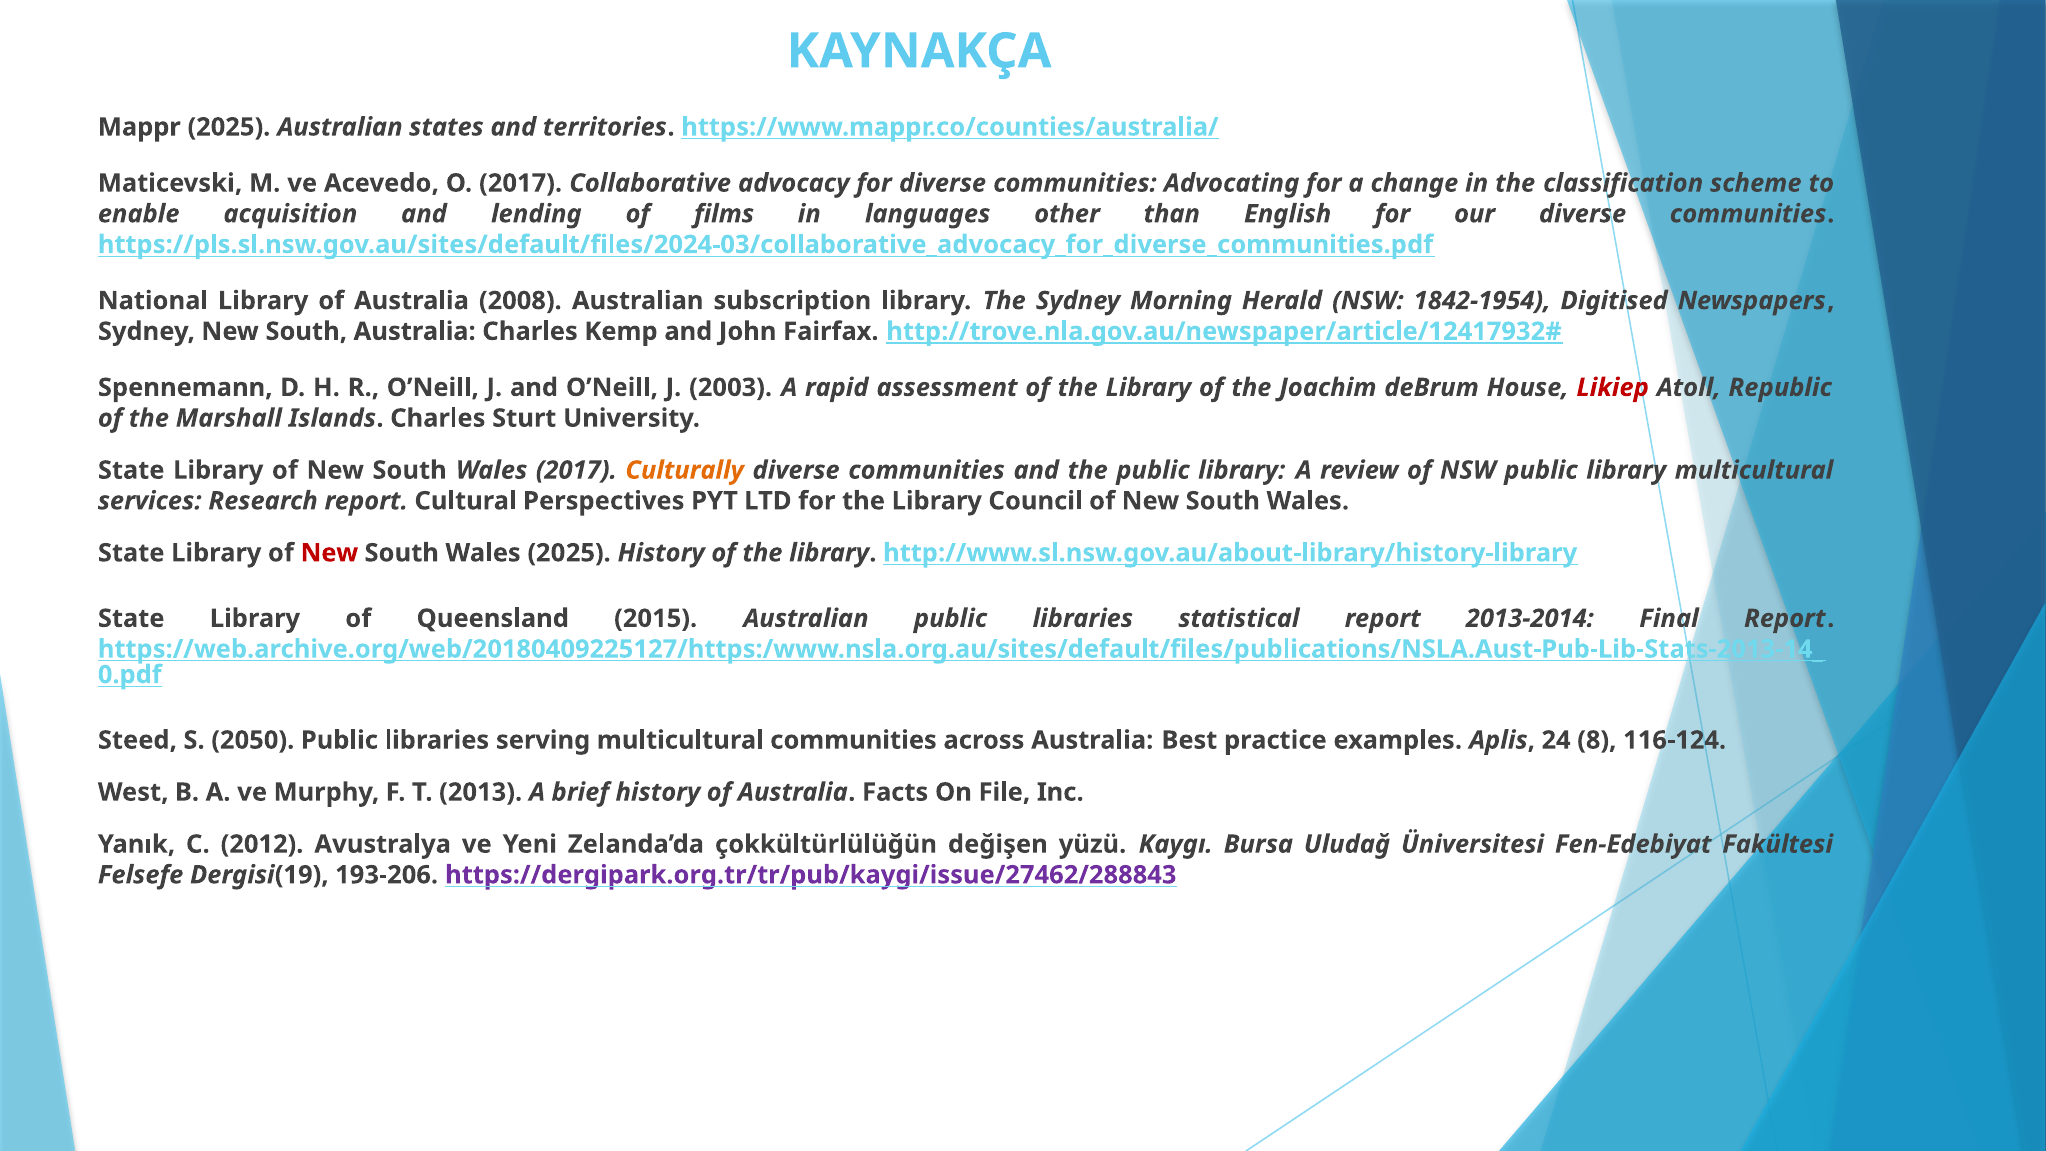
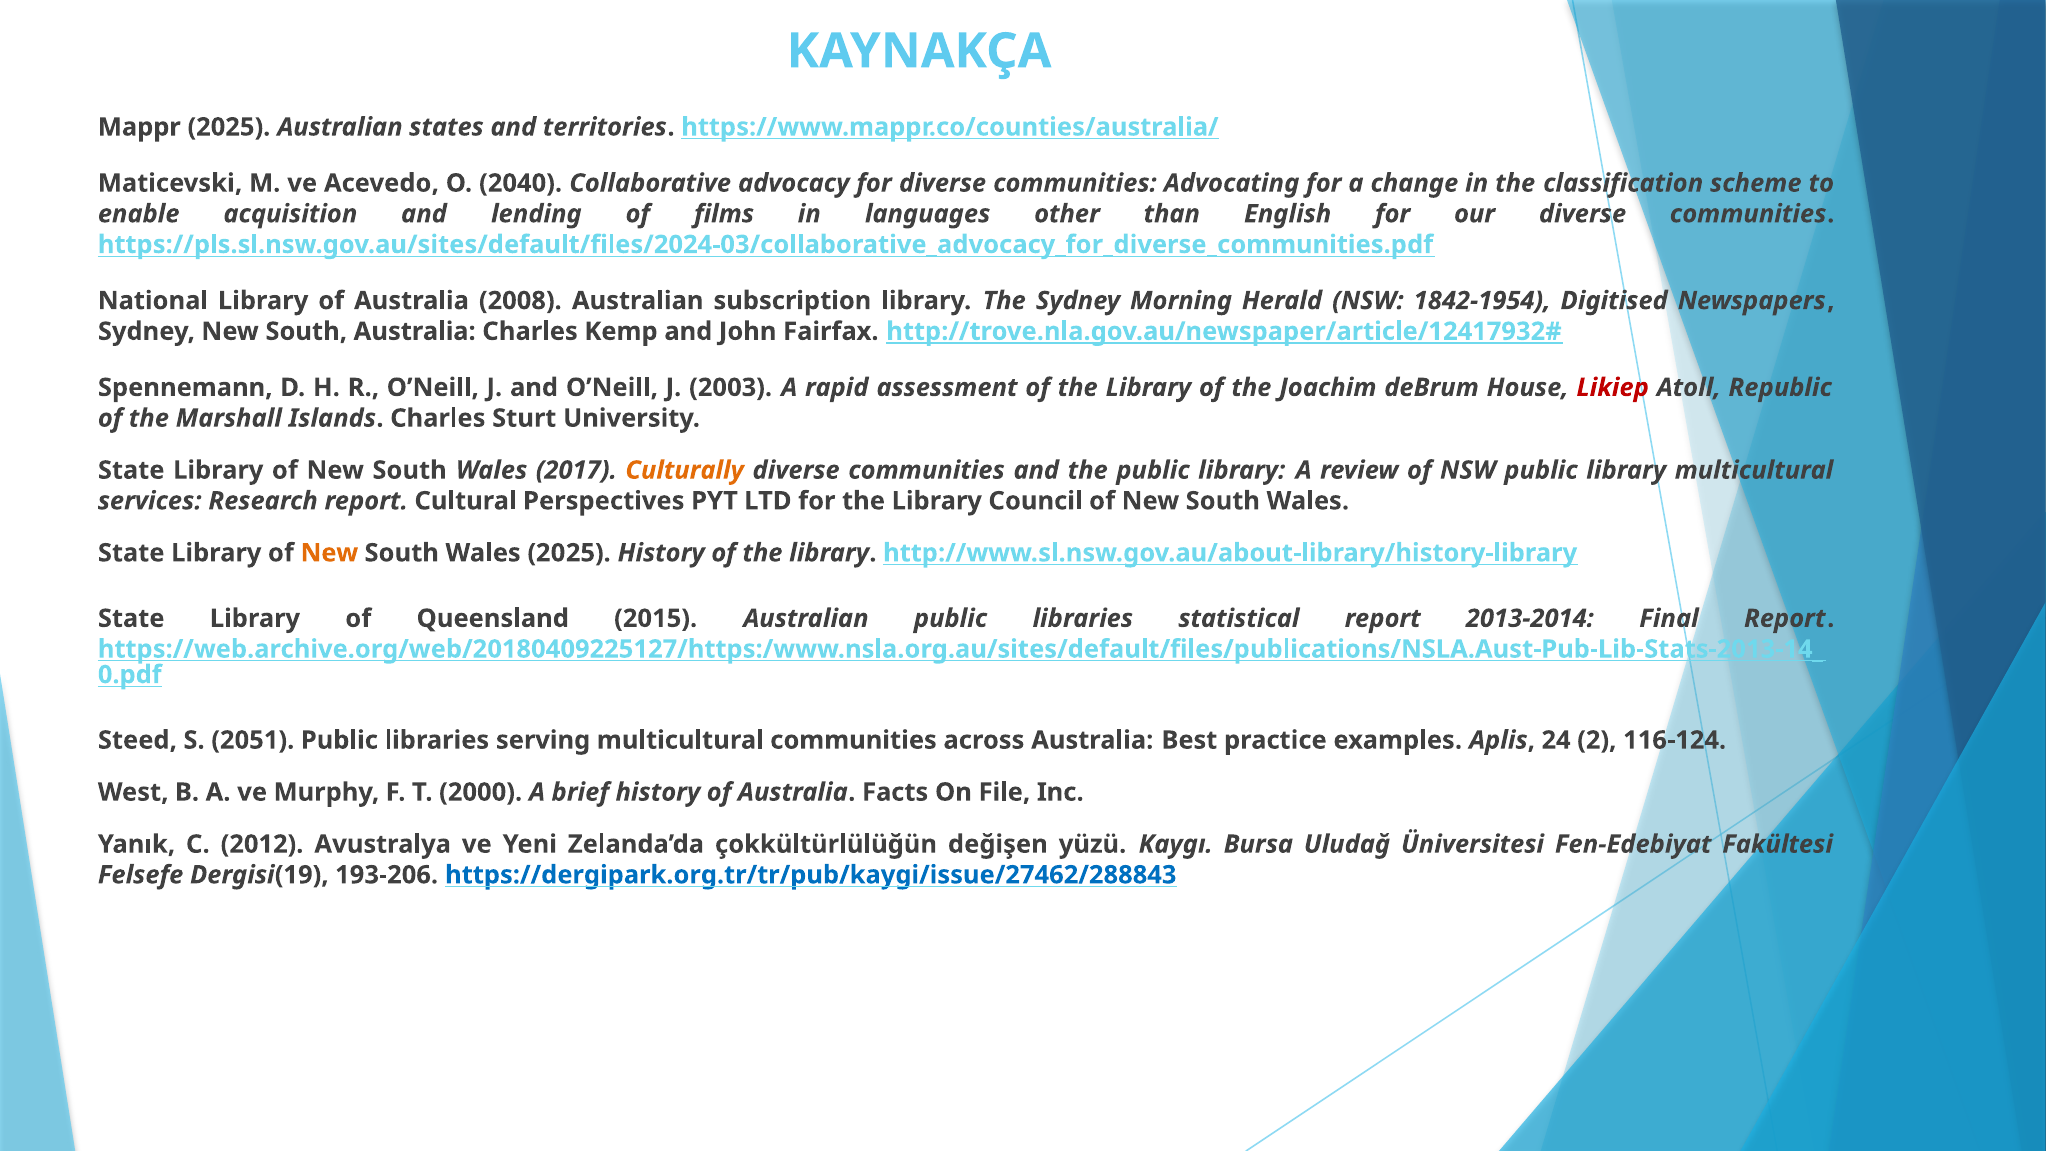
O 2017: 2017 -> 2040
New at (329, 553) colour: red -> orange
2050: 2050 -> 2051
8: 8 -> 2
2013: 2013 -> 2000
https://dergipark.org.tr/tr/pub/kaygi/issue/27462/288843 colour: purple -> blue
